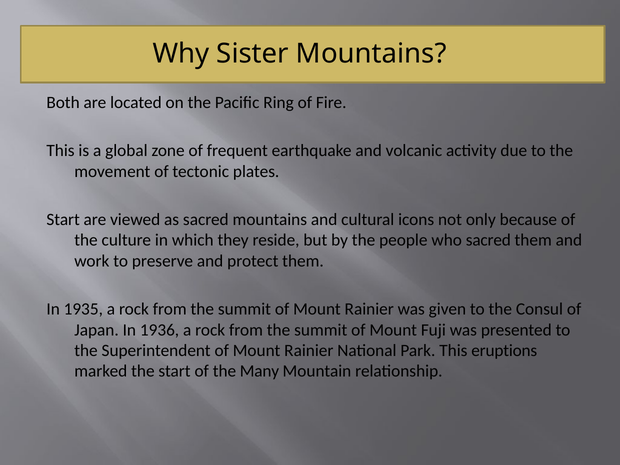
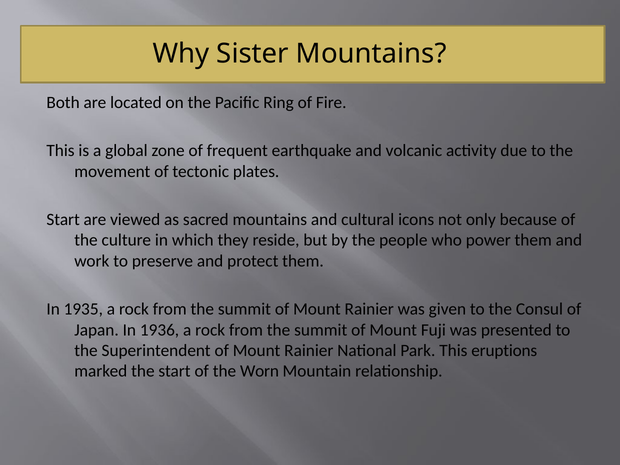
who sacred: sacred -> power
Many: Many -> Worn
